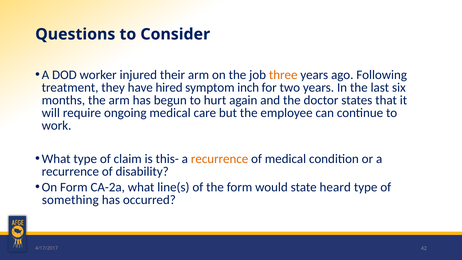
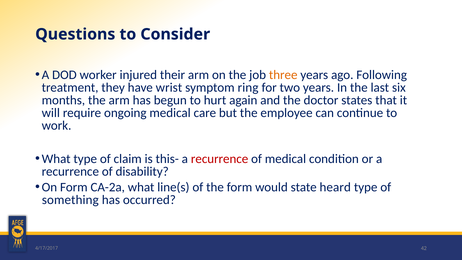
hired: hired -> wrist
inch: inch -> ring
recurrence at (220, 159) colour: orange -> red
